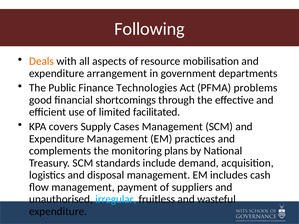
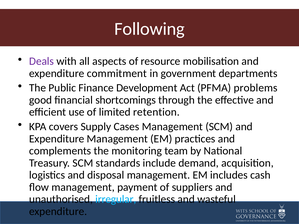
Deals colour: orange -> purple
arrangement: arrangement -> commitment
Technologies: Technologies -> Development
facilitated: facilitated -> retention
plans: plans -> team
